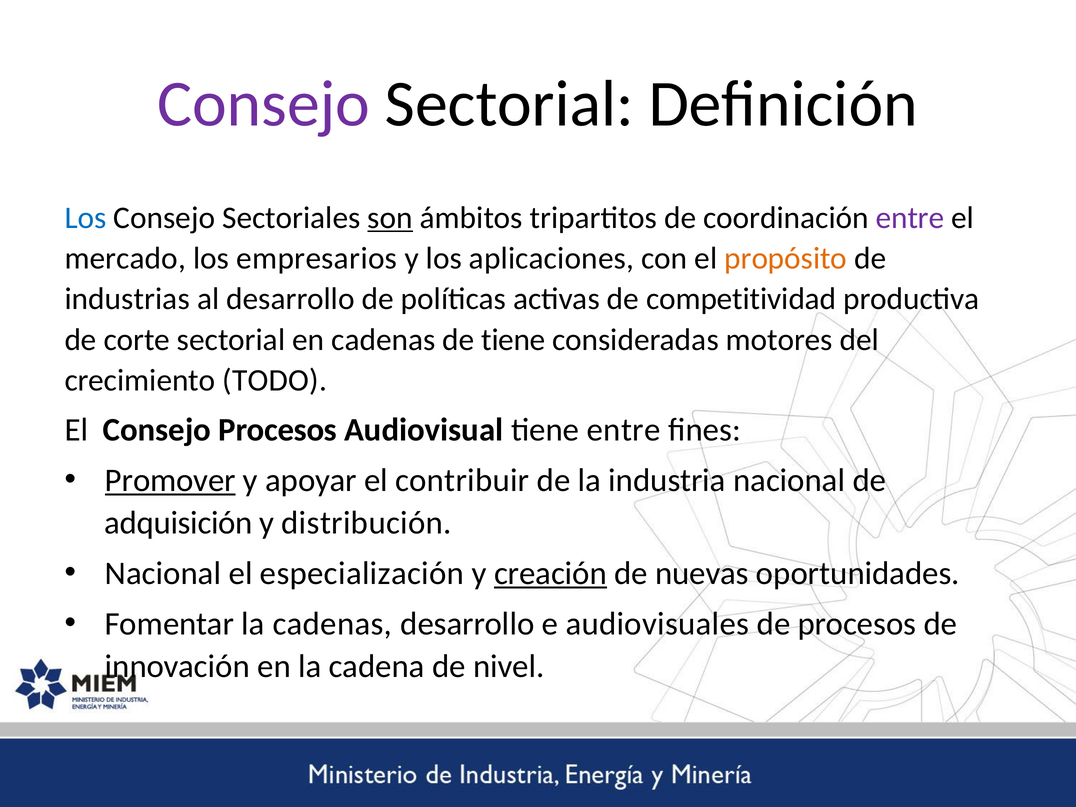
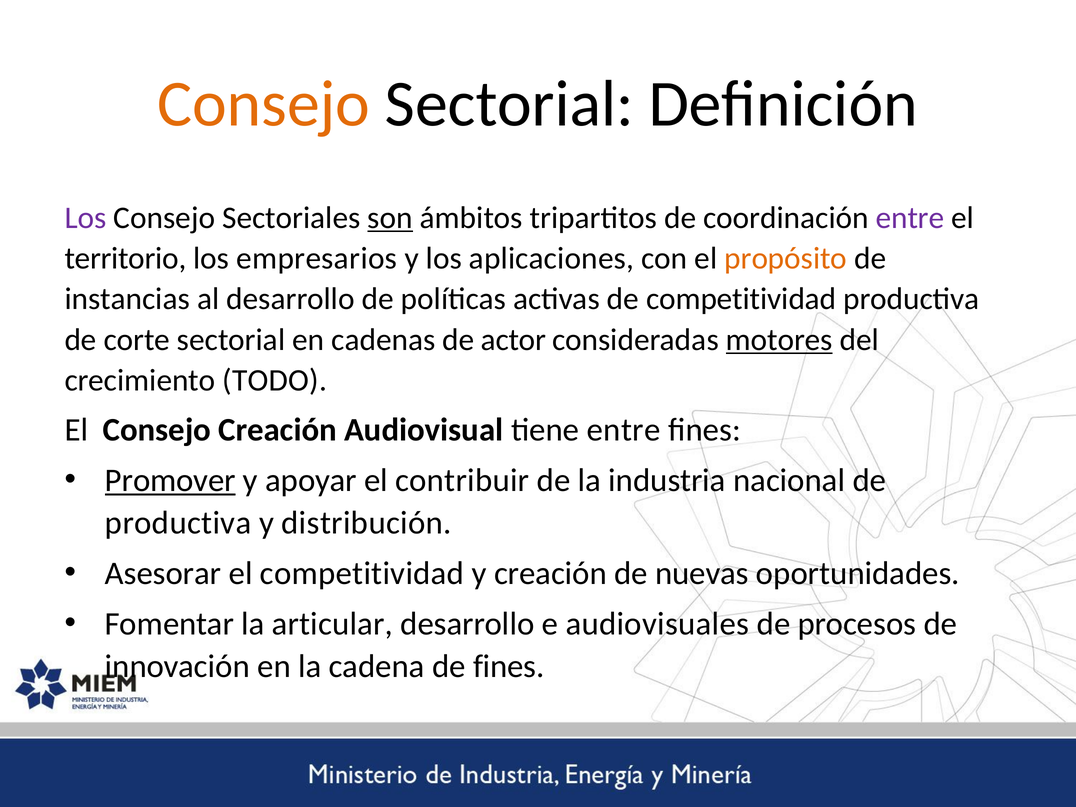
Consejo at (264, 104) colour: purple -> orange
Los at (86, 218) colour: blue -> purple
mercado: mercado -> territorio
industrias: industrias -> instancias
de tiene: tiene -> actor
motores underline: none -> present
Consejo Procesos: Procesos -> Creación
adquisición at (178, 523): adquisición -> productiva
Nacional at (163, 573): Nacional -> Asesorar
el especialización: especialización -> competitividad
creación at (550, 573) underline: present -> none
la cadenas: cadenas -> articular
de nivel: nivel -> fines
